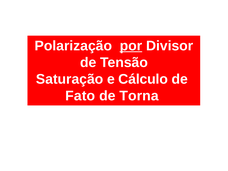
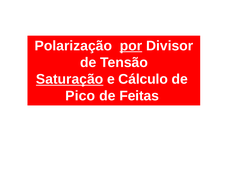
Saturação underline: none -> present
Fato: Fato -> Pico
Torna: Torna -> Feitas
